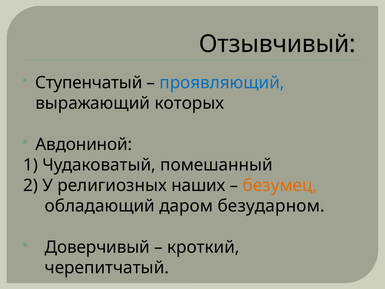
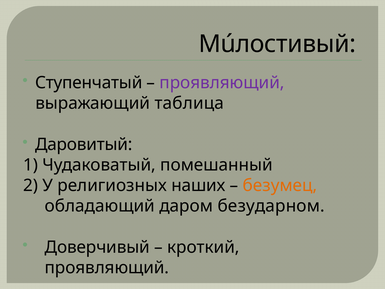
Отзывчивый: Отзывчивый -> Мúлостивый
проявляющий at (222, 83) colour: blue -> purple
которых: которых -> таблица
Авдониной: Авдониной -> Даровитый
черепитчатый at (107, 268): черепитчатый -> проявляющий
